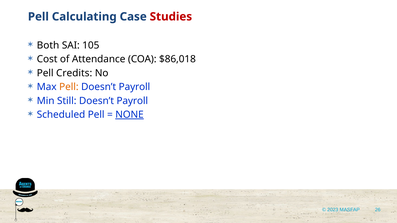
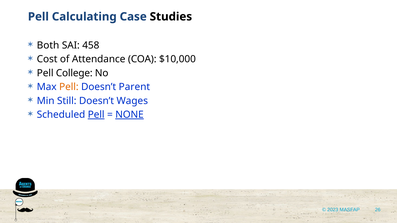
Studies colour: red -> black
105: 105 -> 458
$86,018: $86,018 -> $10,000
Credits: Credits -> College
Payroll at (134, 87): Payroll -> Parent
Payroll at (132, 101): Payroll -> Wages
Pell at (96, 115) underline: none -> present
